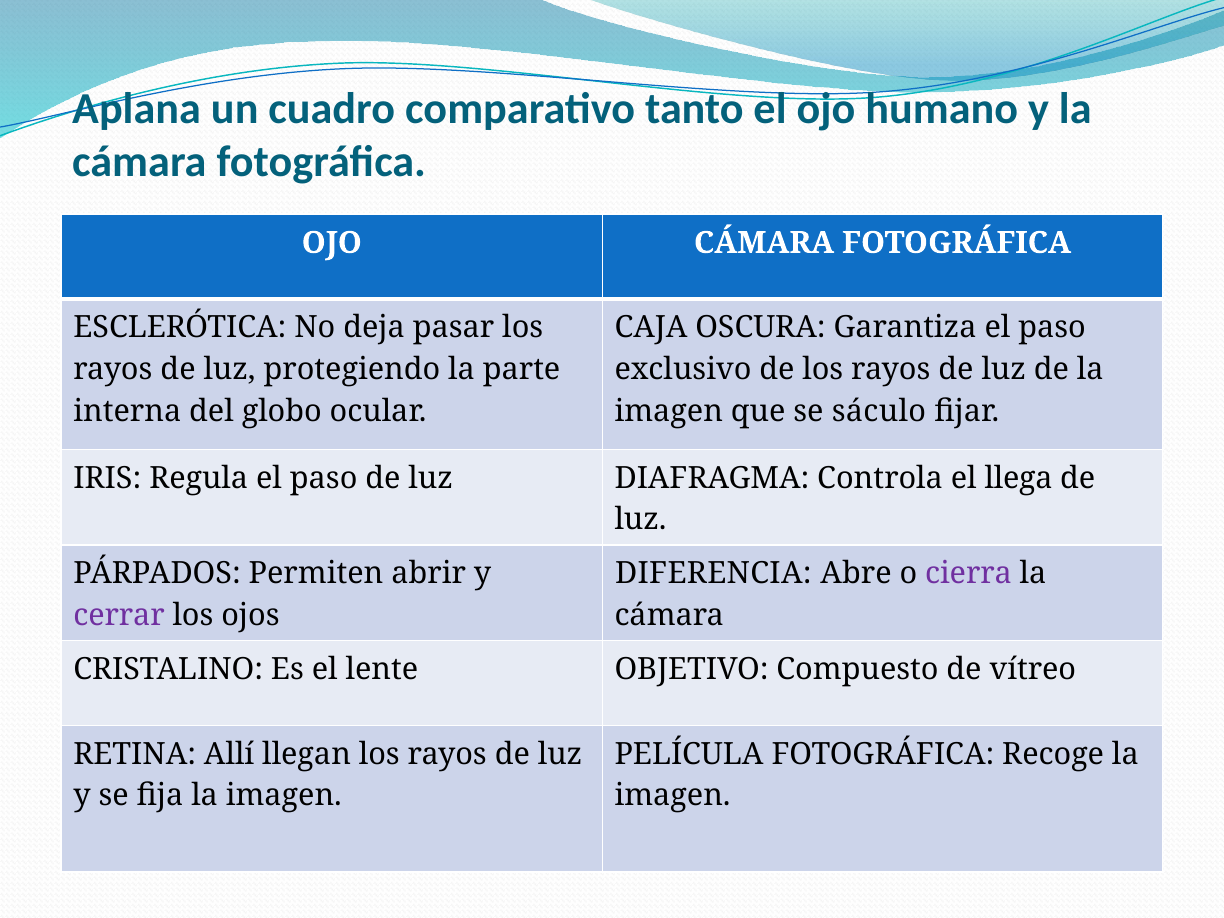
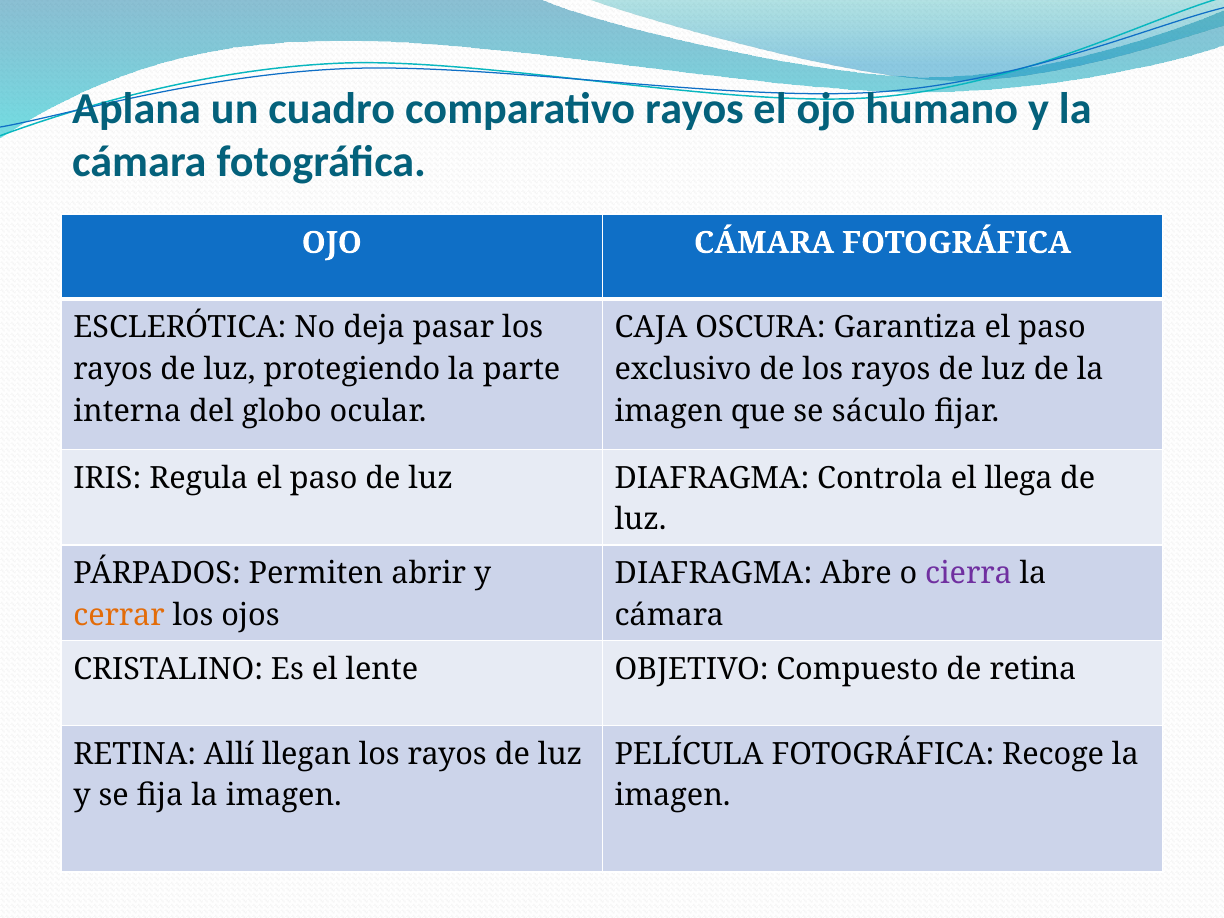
comparativo tanto: tanto -> rayos
DIFERENCIA at (713, 574): DIFERENCIA -> DIAFRAGMA
cerrar colour: purple -> orange
de vítreo: vítreo -> retina
